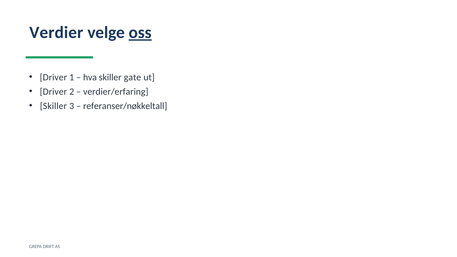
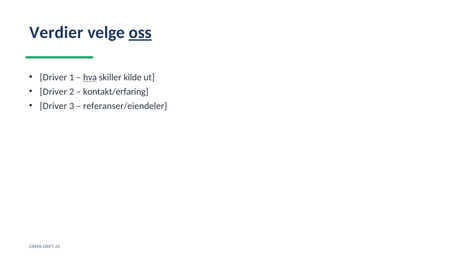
hva underline: none -> present
gate: gate -> kilde
verdier/erfaring: verdier/erfaring -> kontakt/erfaring
Skiller at (53, 106): Skiller -> Driver
referanser/nøkkeltall: referanser/nøkkeltall -> referanser/eiendeler
